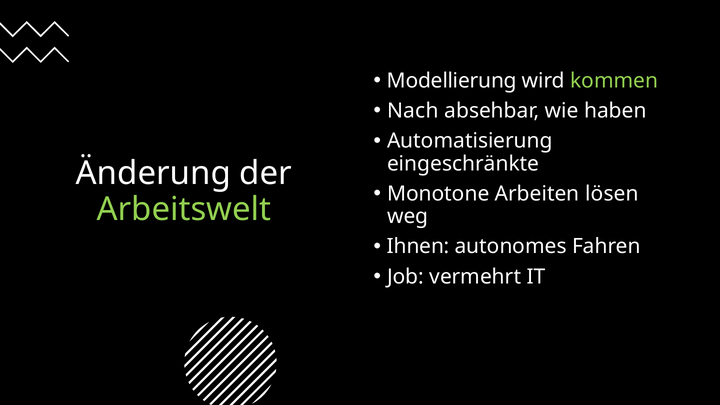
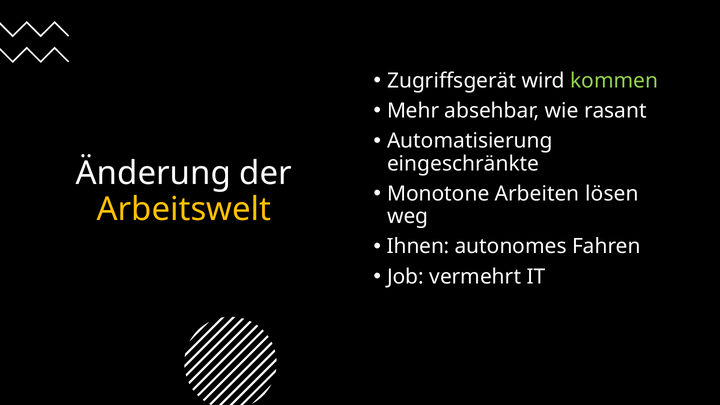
Modellierung: Modellierung -> Zugriffsgerät
Nach: Nach -> Mehr
haben: haben -> rasant
Arbeitswelt colour: light green -> yellow
